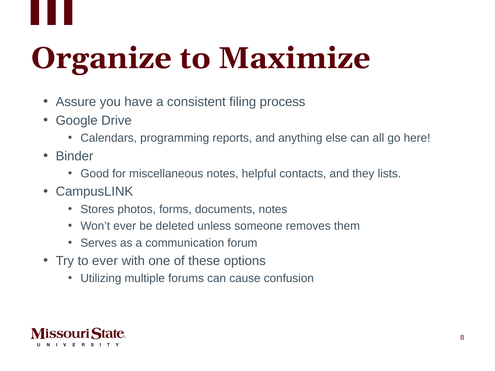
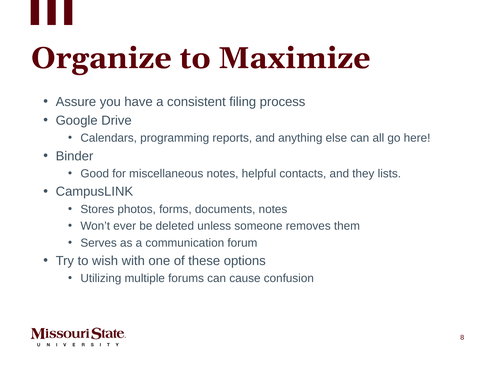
to ever: ever -> wish
